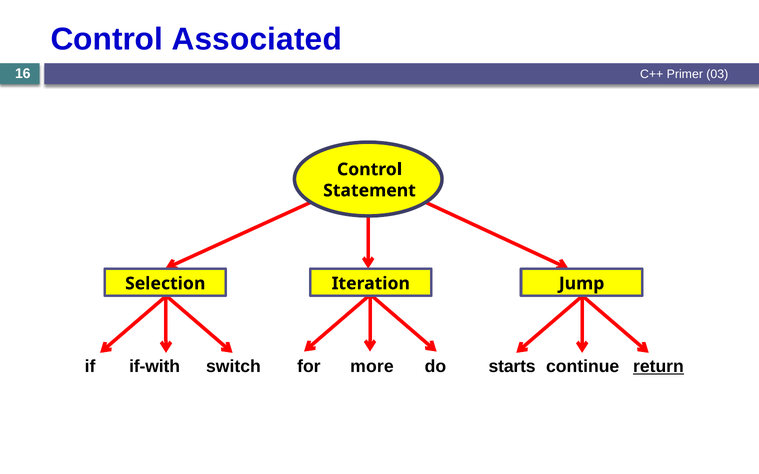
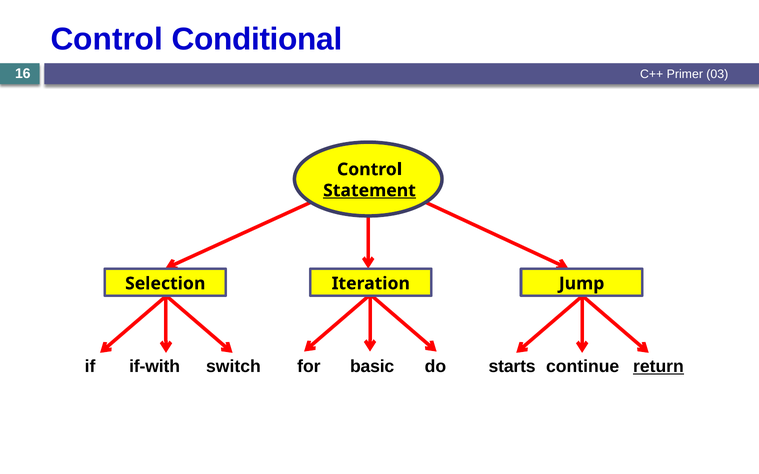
Associated: Associated -> Conditional
Statement underline: none -> present
more: more -> basic
